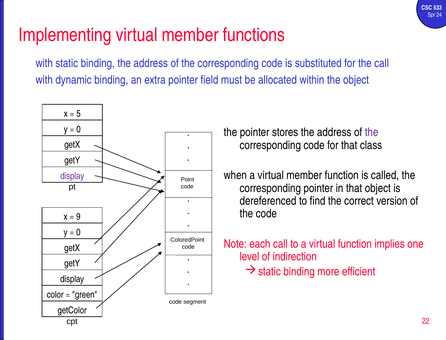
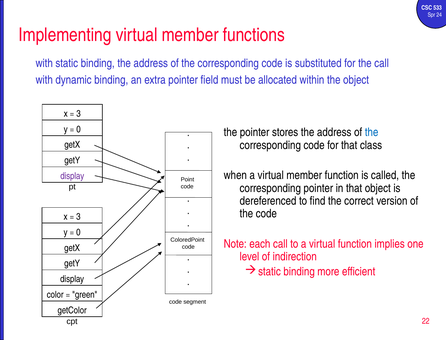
5 at (79, 114): 5 -> 3
the at (372, 132) colour: purple -> blue
9 at (78, 217): 9 -> 3
